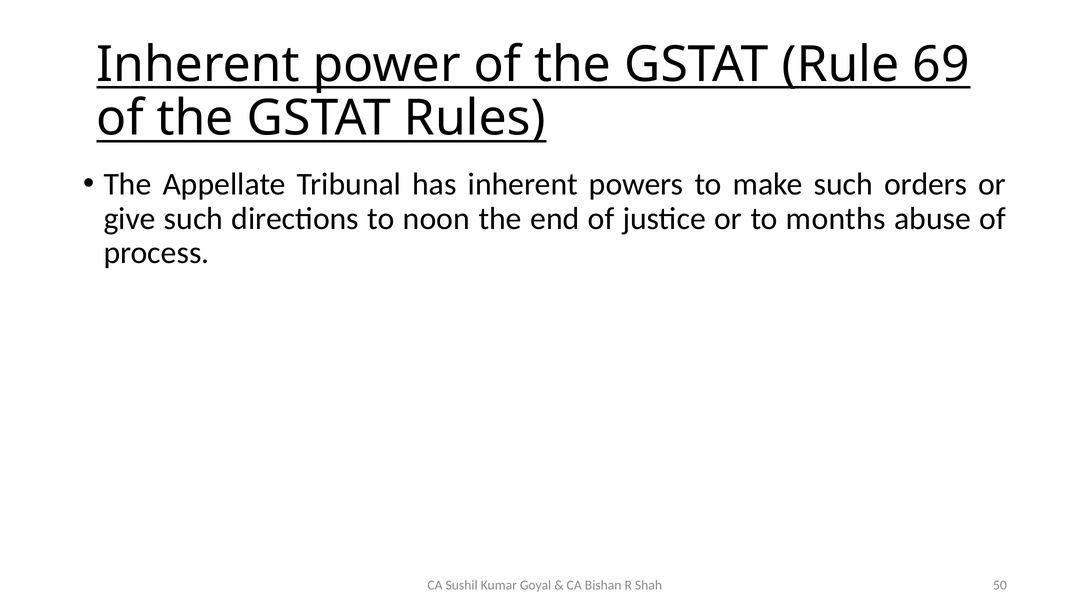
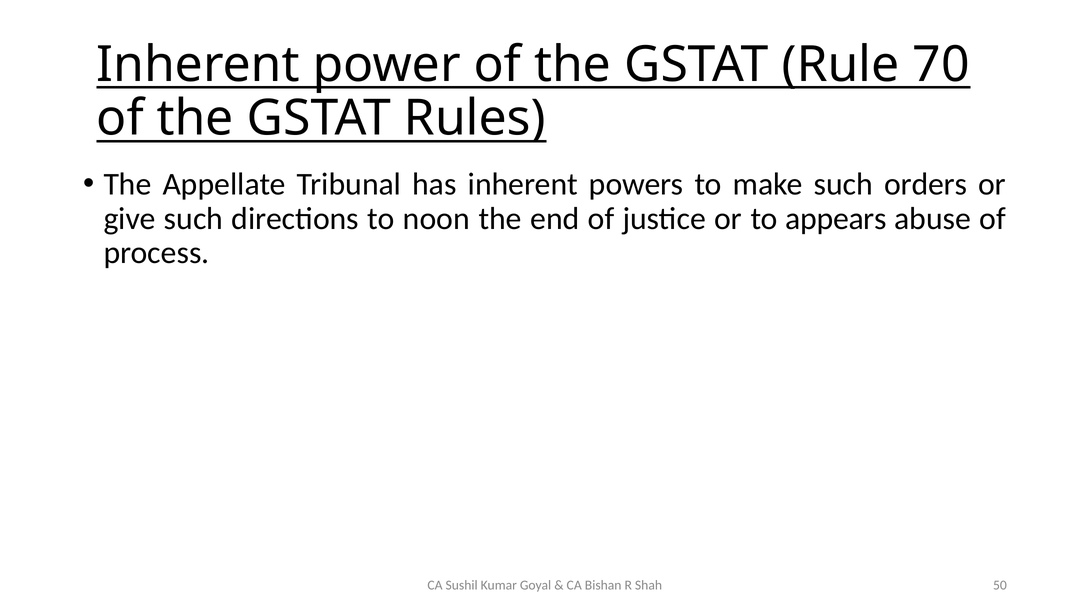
69: 69 -> 70
months: months -> appears
